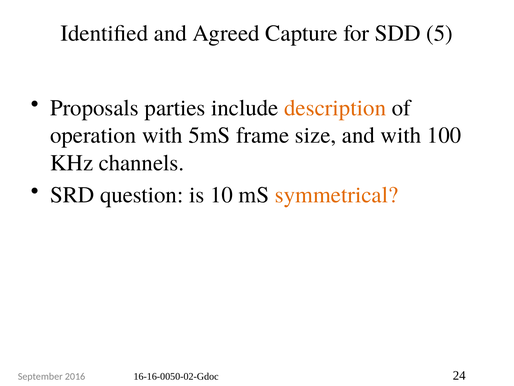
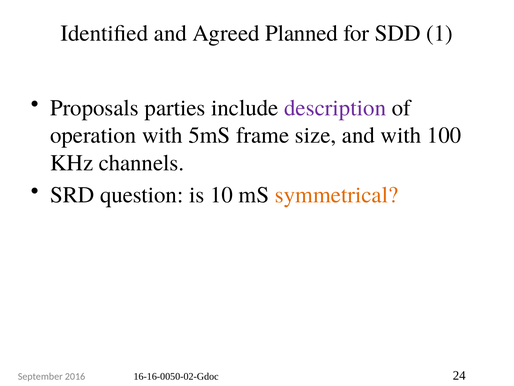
Capture: Capture -> Planned
5: 5 -> 1
description colour: orange -> purple
